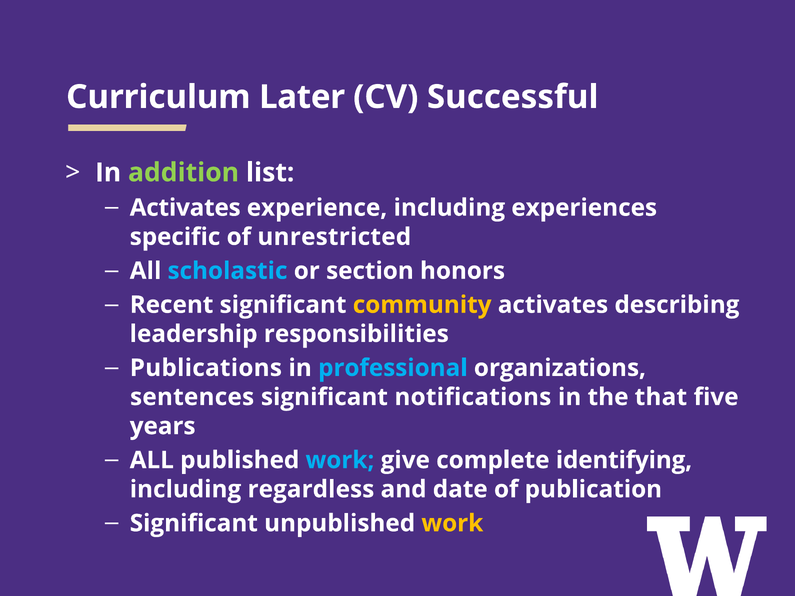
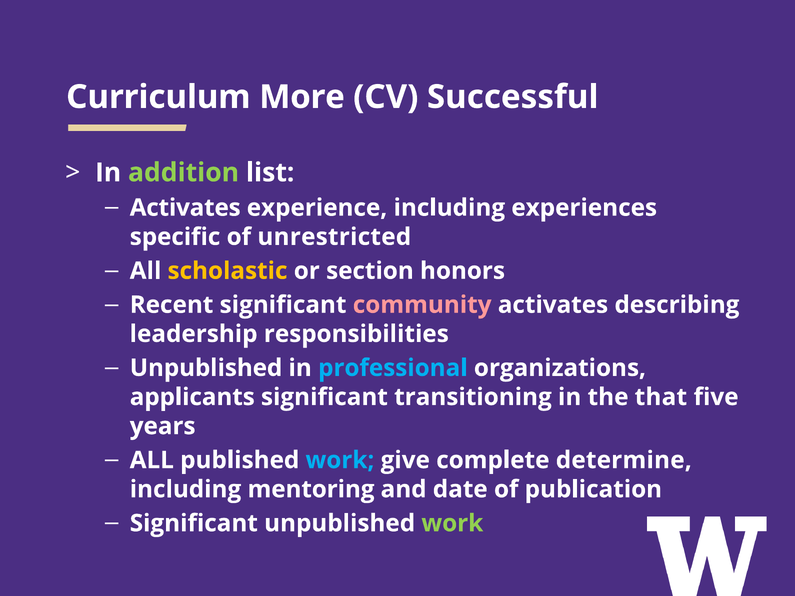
Later: Later -> More
scholastic colour: light blue -> yellow
community colour: yellow -> pink
Publications at (206, 368): Publications -> Unpublished
sentences: sentences -> applicants
notifications: notifications -> transitioning
identifying: identifying -> determine
regardless: regardless -> mentoring
work at (452, 523) colour: yellow -> light green
